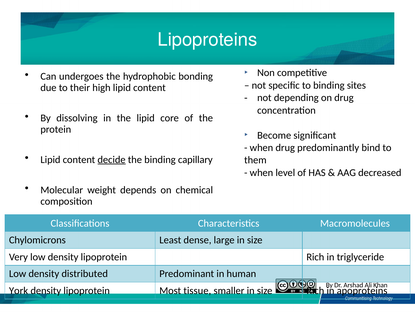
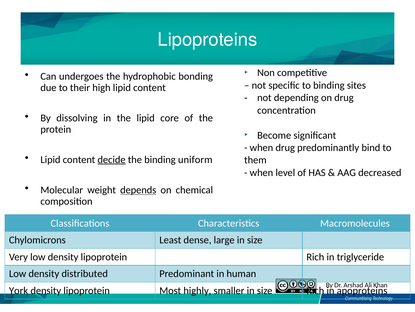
capillary: capillary -> uniform
depends underline: none -> present
tissue: tissue -> highly
